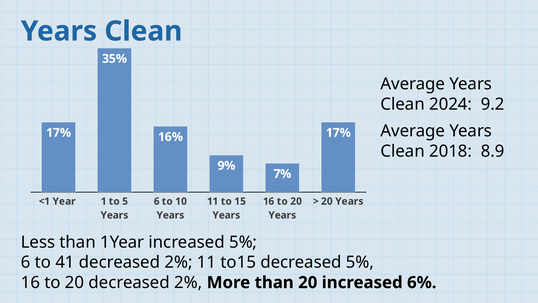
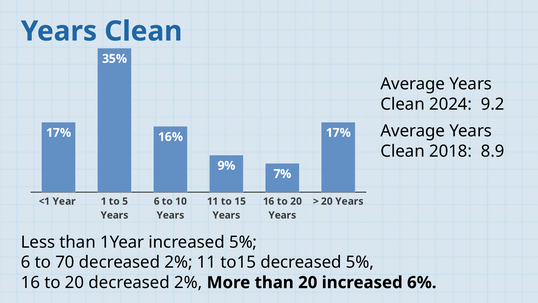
41: 41 -> 70
